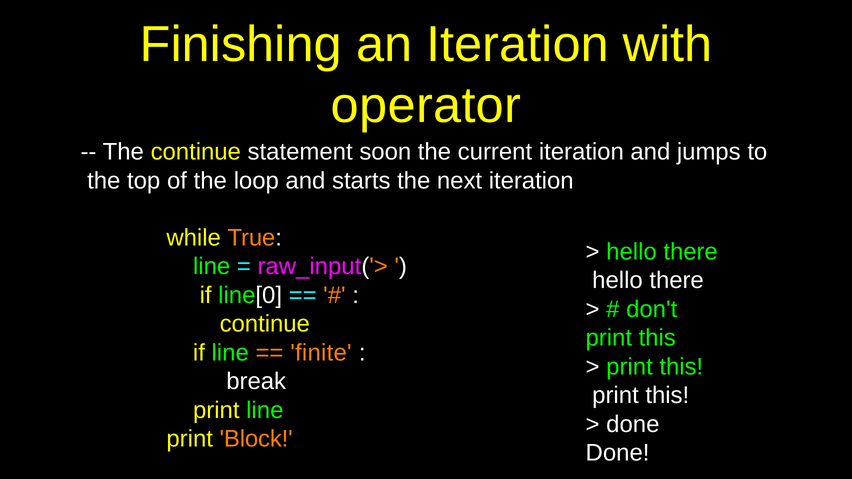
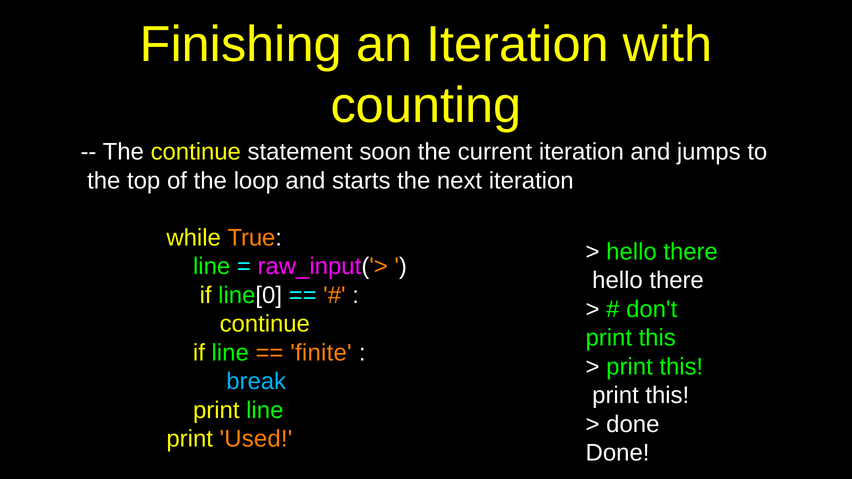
operator: operator -> counting
break colour: white -> light blue
Block: Block -> Used
